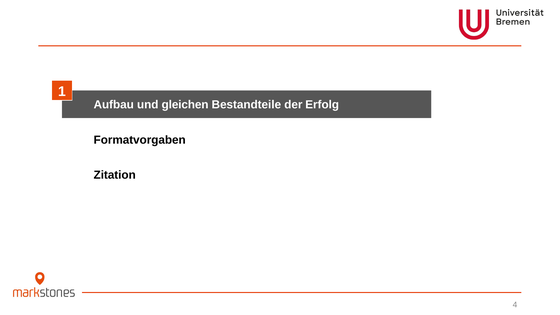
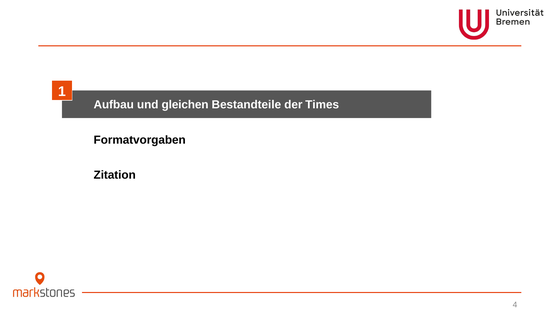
Erfolg: Erfolg -> Times
